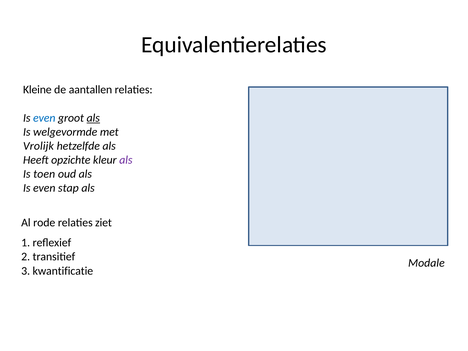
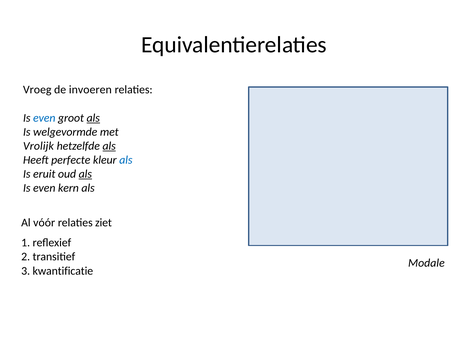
Kleine: Kleine -> Vroeg
aantallen: aantallen -> invoeren
als at (109, 146) underline: none -> present
opzichte: opzichte -> perfecte
als at (126, 160) colour: purple -> blue
toen: toen -> eruit
als at (85, 174) underline: none -> present
stap: stap -> kern
rode: rode -> vóór
